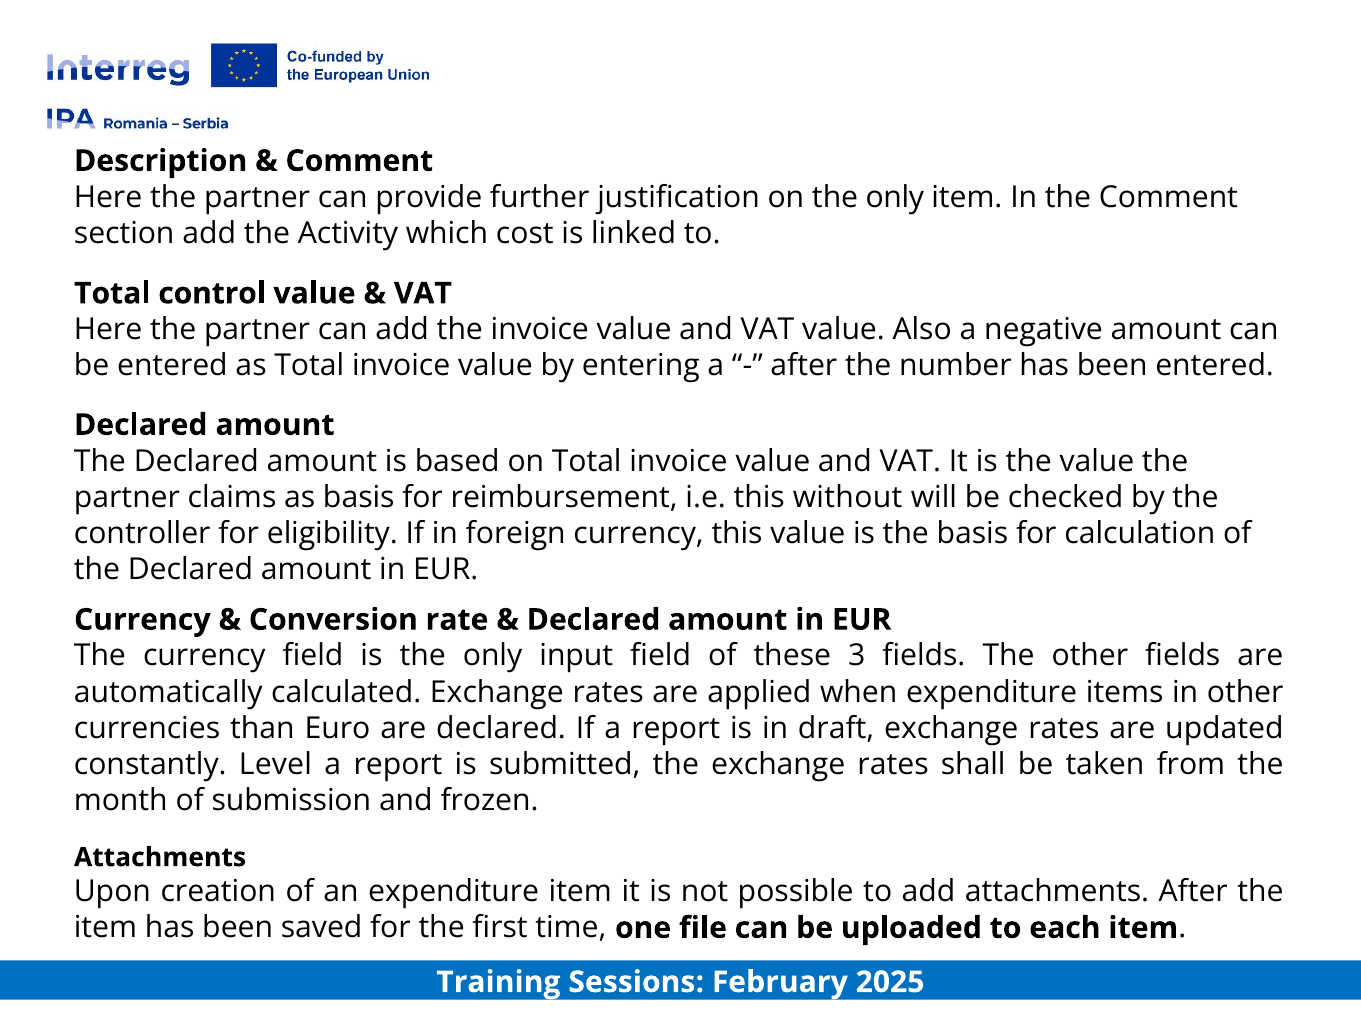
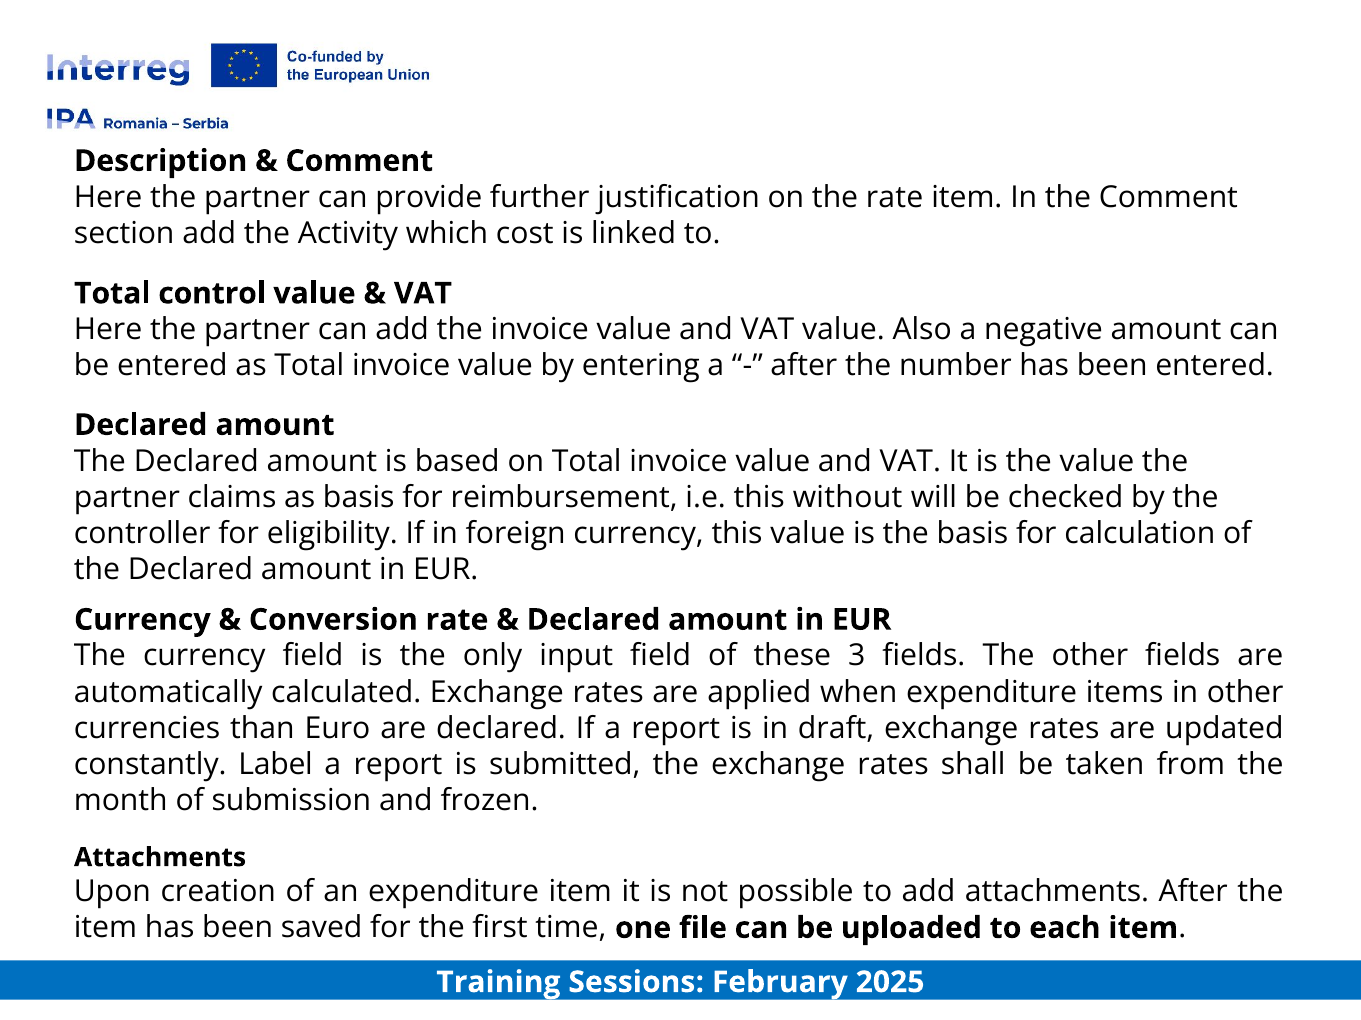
on the only: only -> rate
Level: Level -> Label
